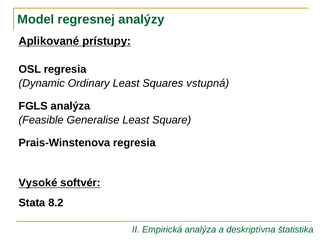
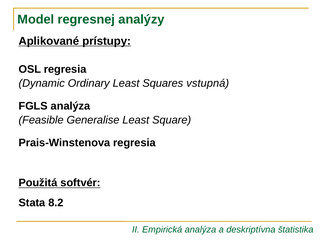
Vysoké: Vysoké -> Použitá
